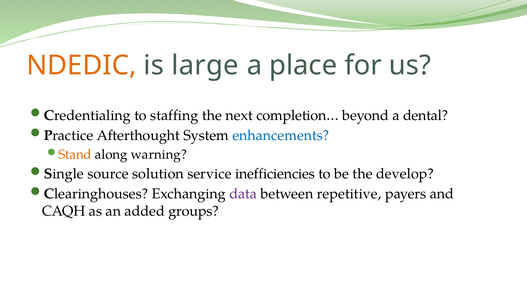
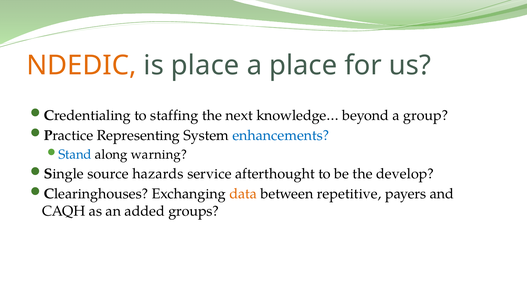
is large: large -> place
completion…: completion… -> knowledge…
dental: dental -> group
Afterthought: Afterthought -> Representing
Stand colour: orange -> blue
solution: solution -> hazards
inefficiencies: inefficiencies -> afterthought
data colour: purple -> orange
